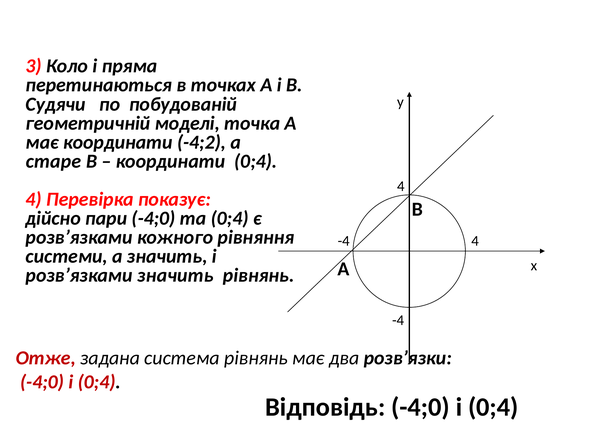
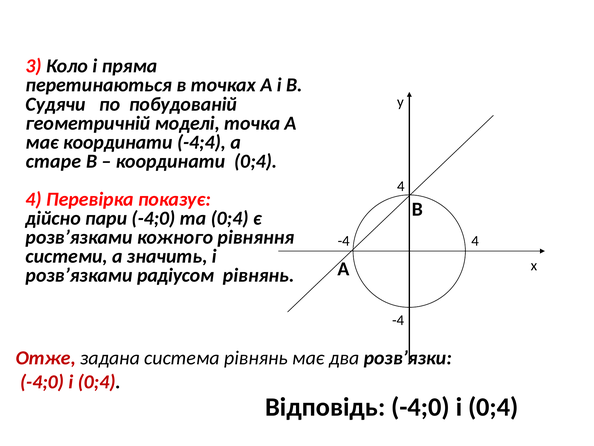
-4;2: -4;2 -> -4;4
розв’язками значить: значить -> радіусом
